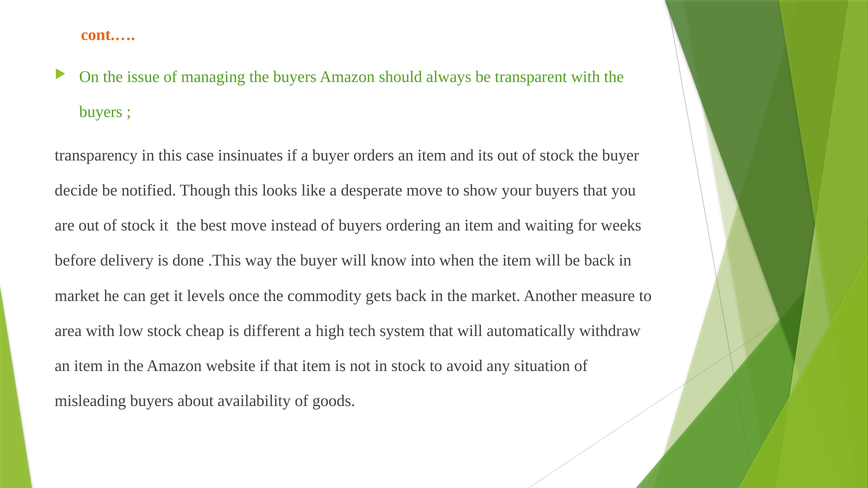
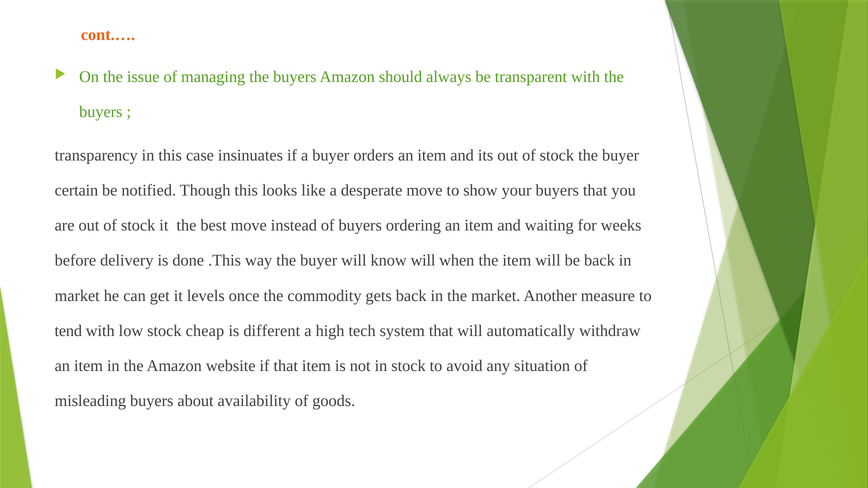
decide: decide -> certain
know into: into -> will
area: area -> tend
